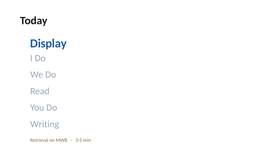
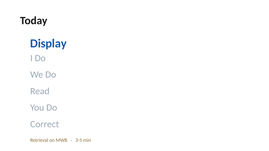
Writing: Writing -> Correct
